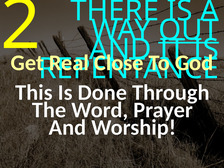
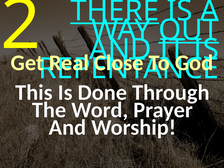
THERE underline: none -> present
